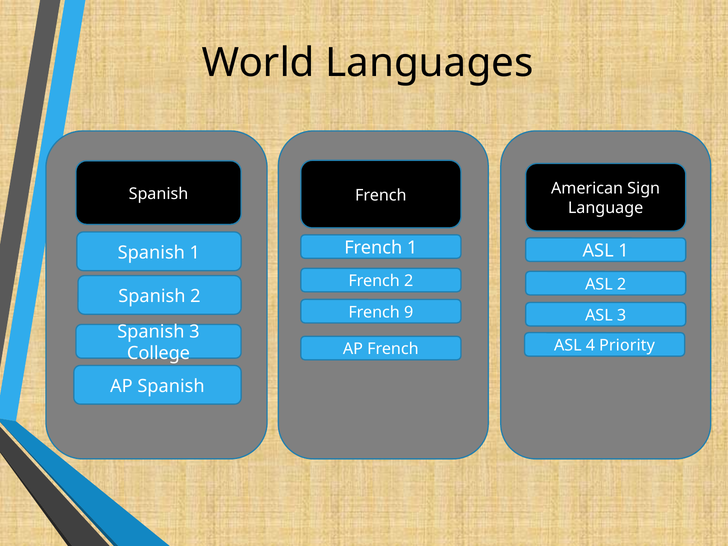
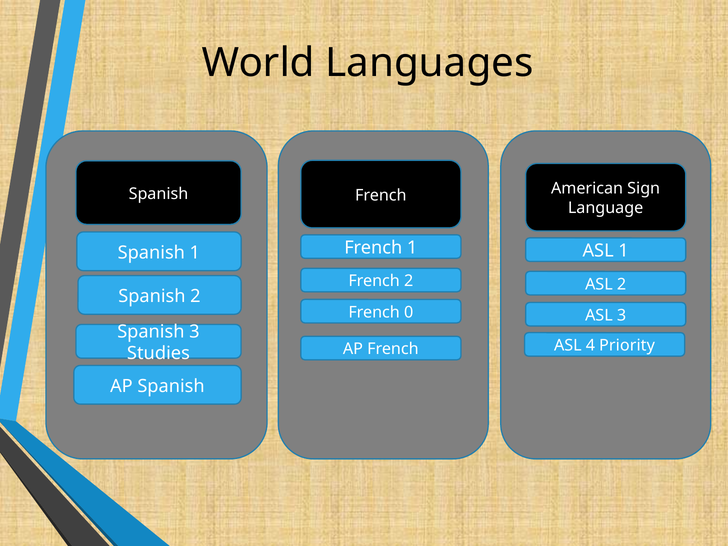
9: 9 -> 0
College: College -> Studies
